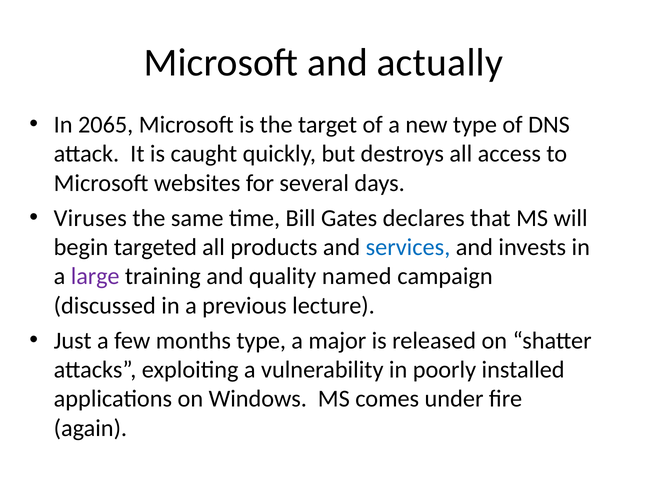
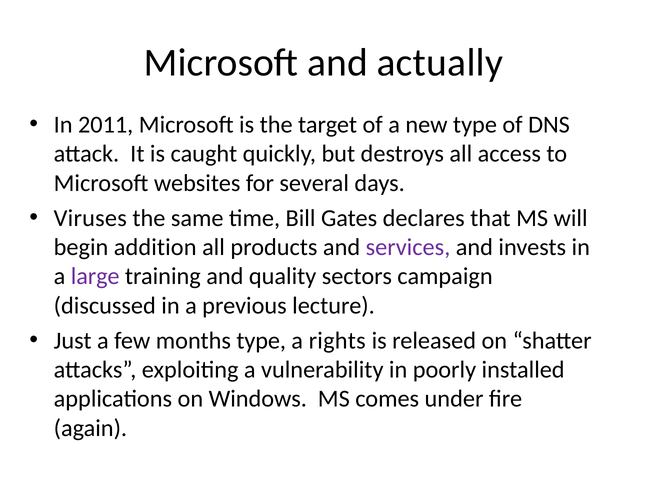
2065: 2065 -> 2011
targeted: targeted -> addition
services colour: blue -> purple
named: named -> sectors
major: major -> rights
